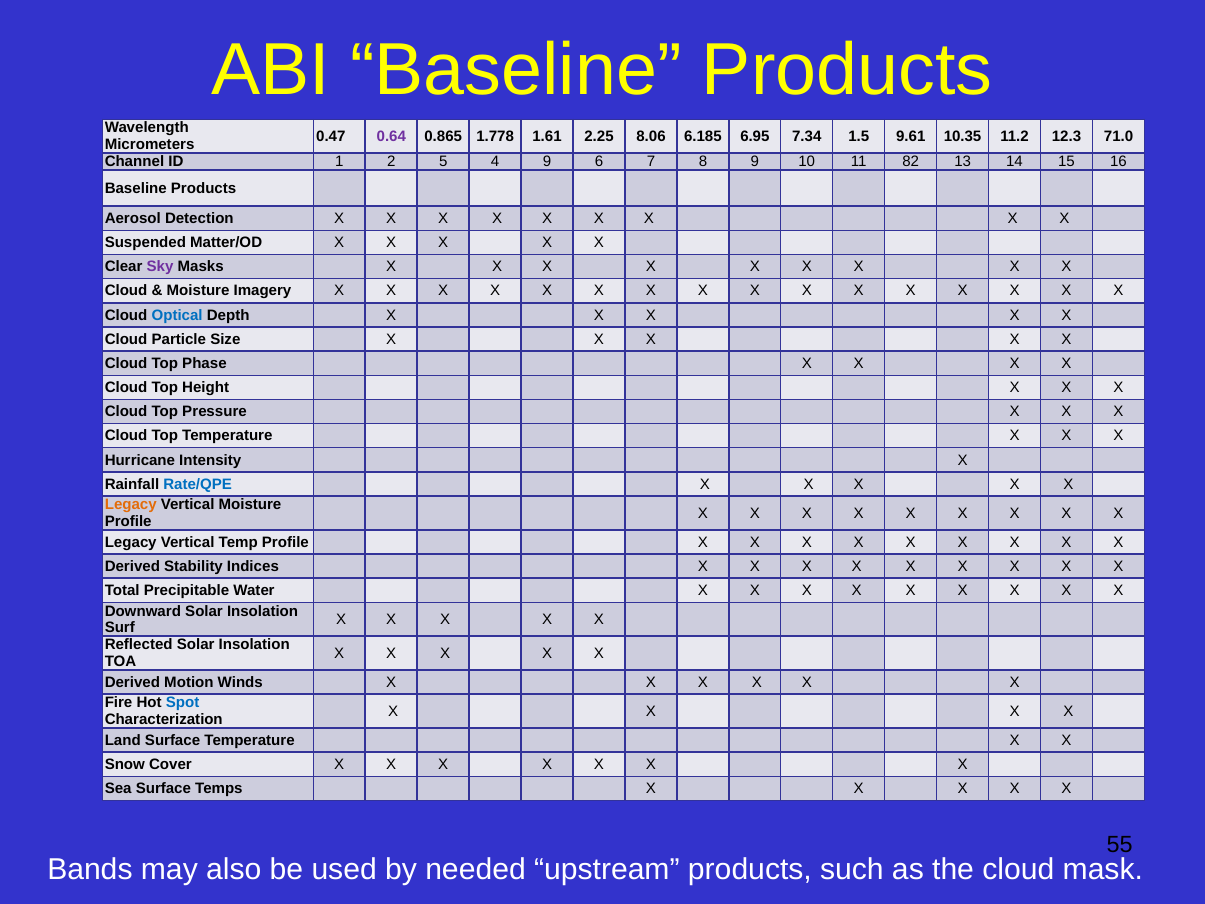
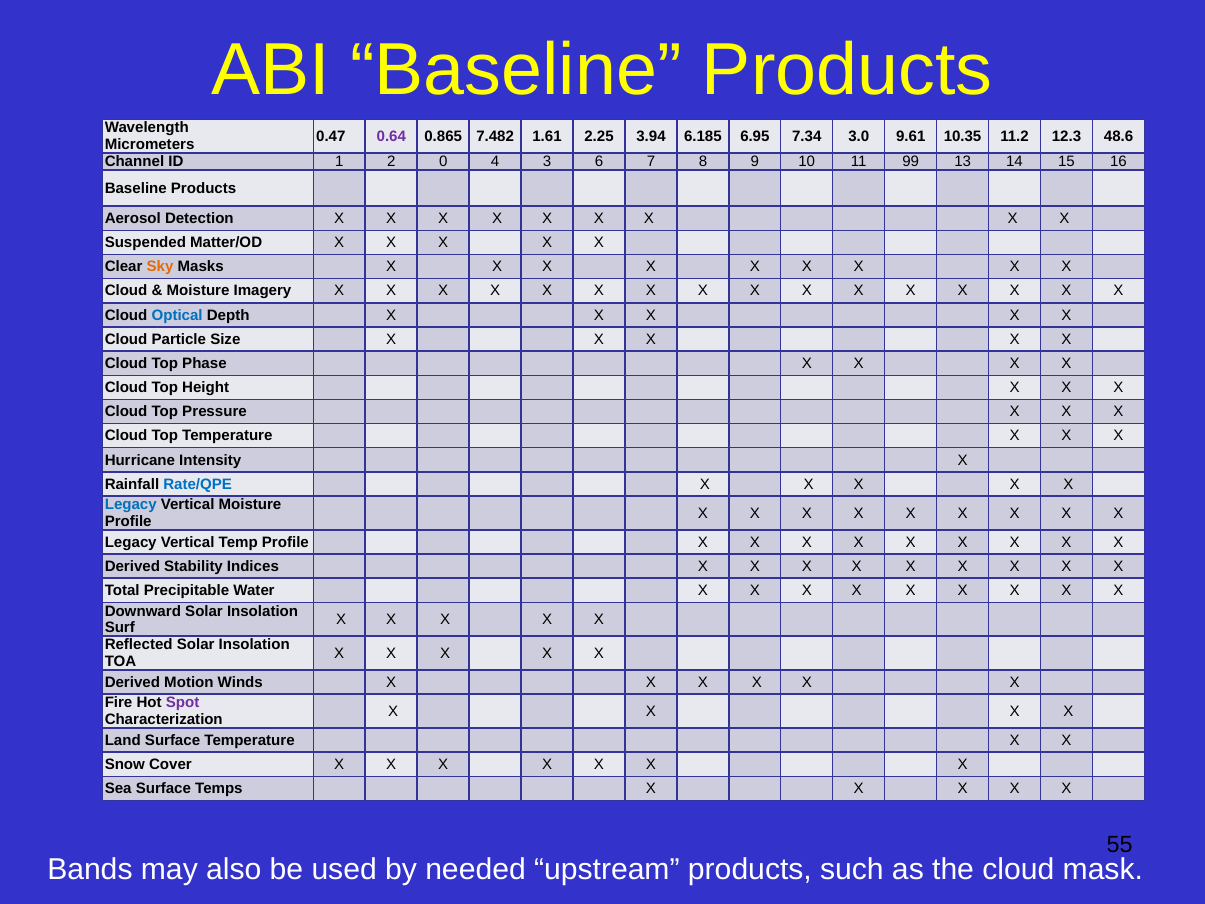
1.778: 1.778 -> 7.482
8.06: 8.06 -> 3.94
1.5: 1.5 -> 3.0
71.0: 71.0 -> 48.6
5: 5 -> 0
4 9: 9 -> 3
82: 82 -> 99
Sky colour: purple -> orange
Legacy at (131, 505) colour: orange -> blue
Spot colour: blue -> purple
